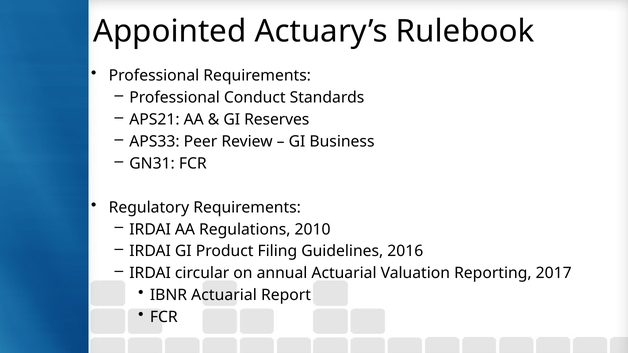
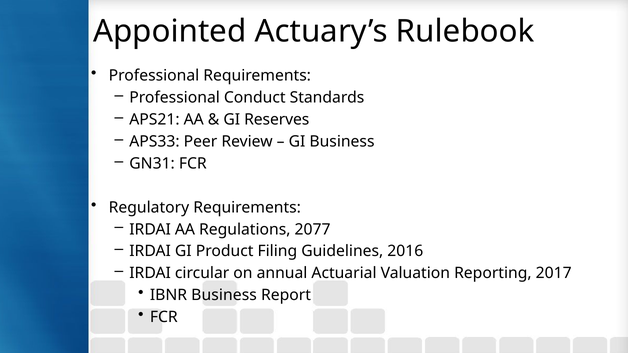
2010: 2010 -> 2077
IBNR Actuarial: Actuarial -> Business
